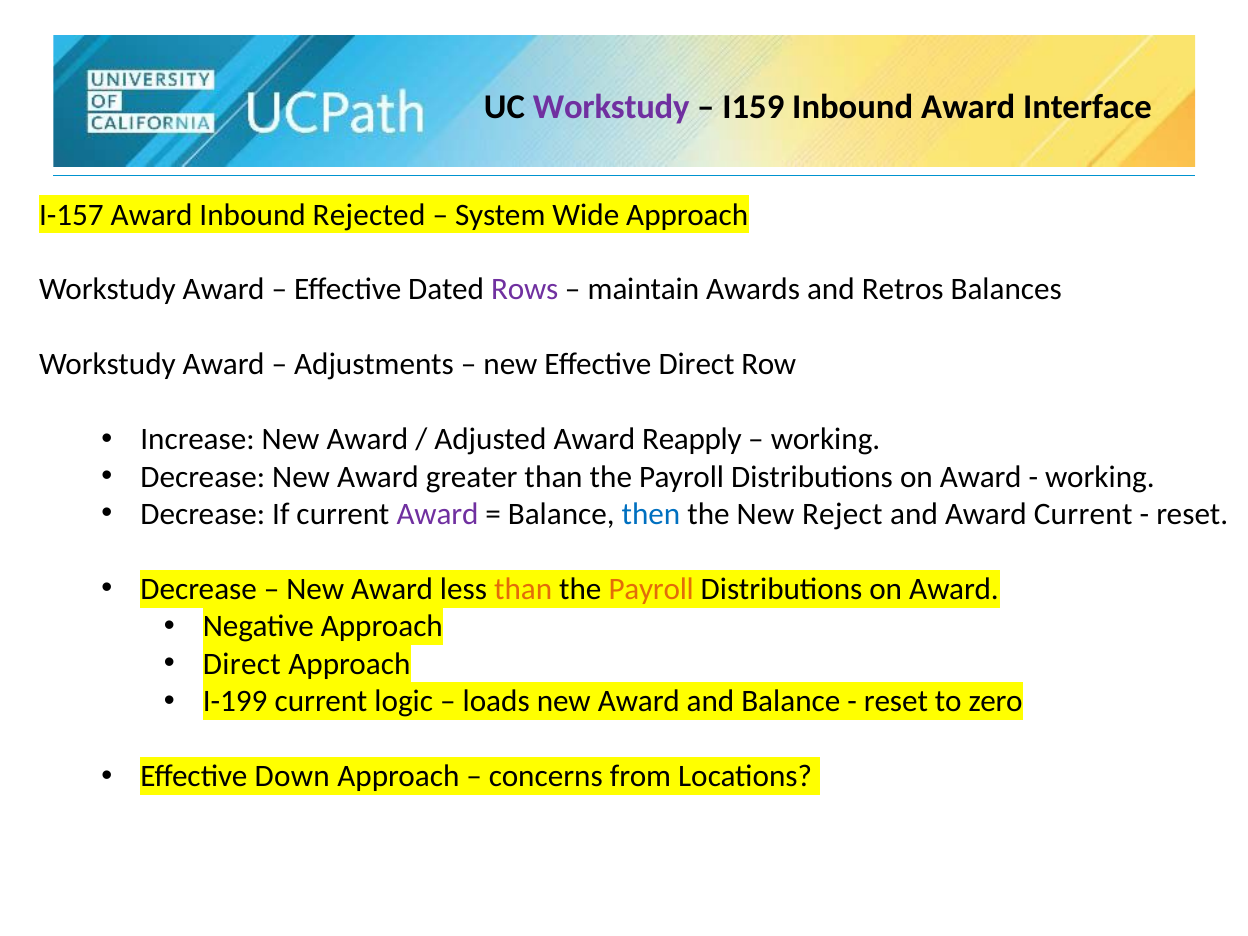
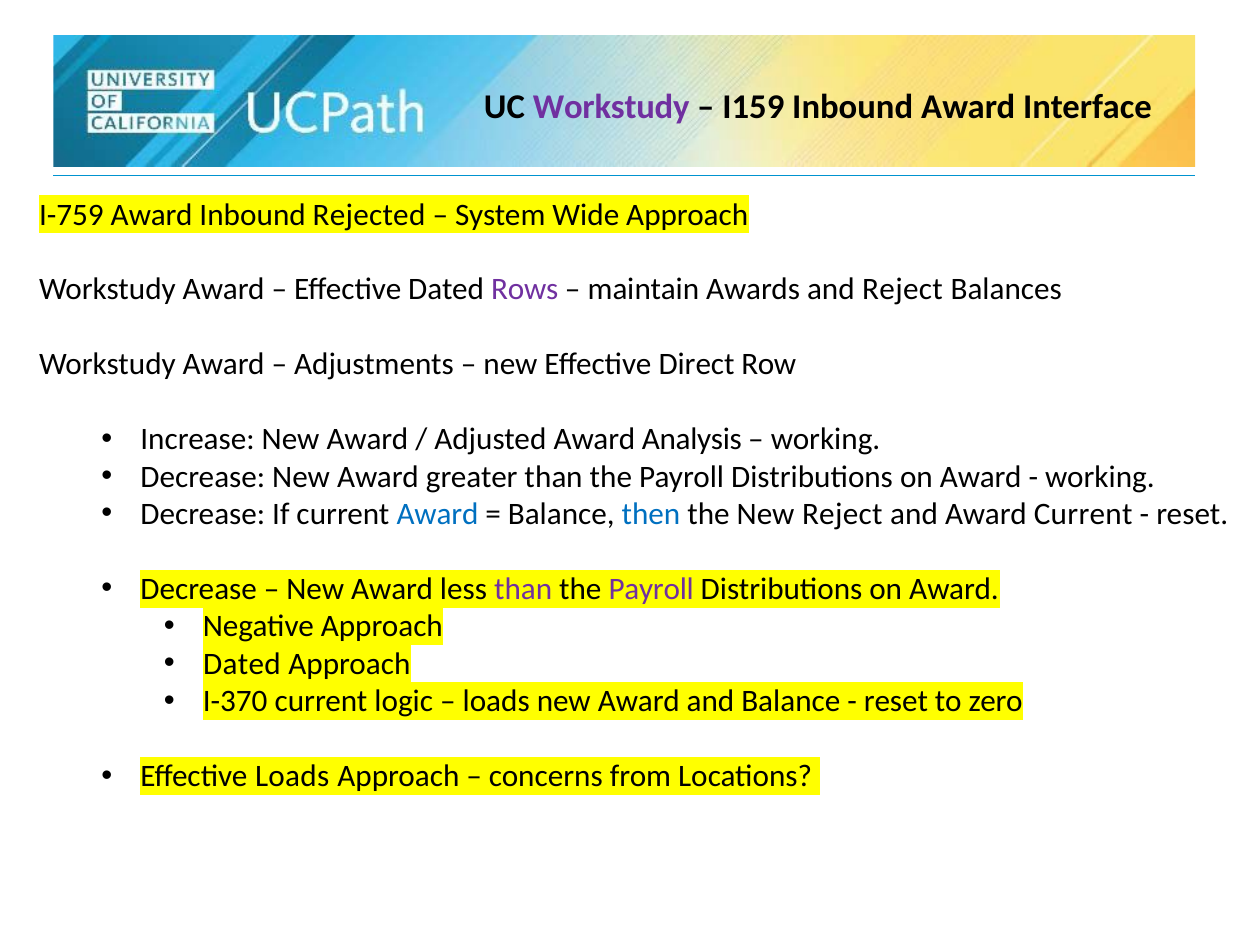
I-157: I-157 -> I-759
and Retros: Retros -> Reject
Reapply: Reapply -> Analysis
Award at (438, 514) colour: purple -> blue
than at (523, 589) colour: orange -> purple
Payroll at (651, 589) colour: orange -> purple
Direct at (242, 664): Direct -> Dated
I-199: I-199 -> I-370
Effective Down: Down -> Loads
